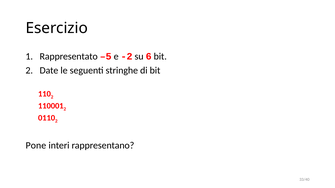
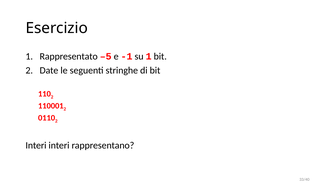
-2: -2 -> -1
su 6: 6 -> 1
Pone at (36, 146): Pone -> Interi
